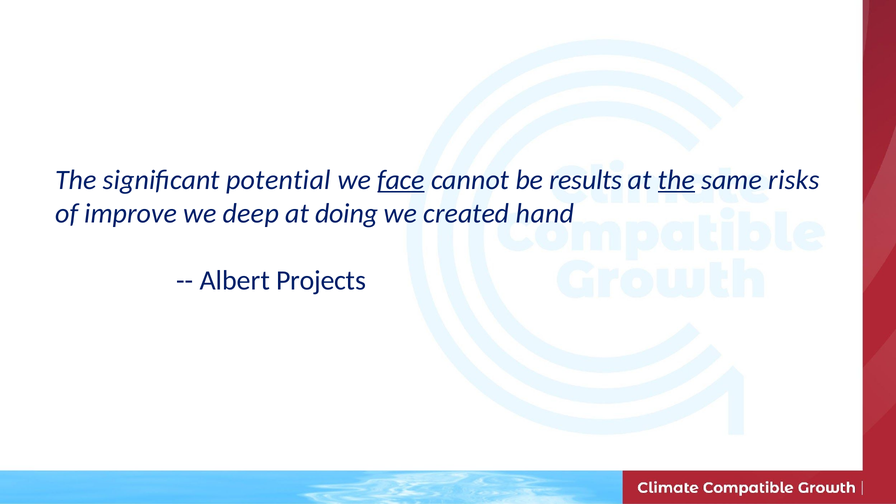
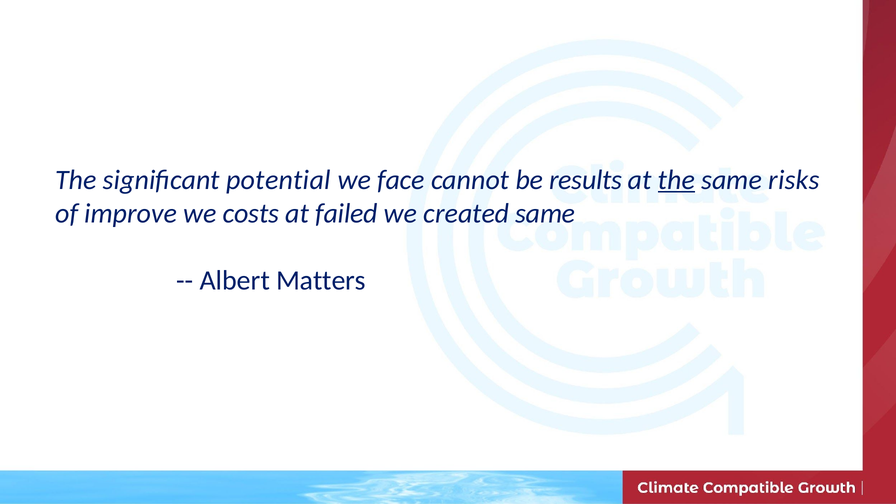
face underline: present -> none
deep: deep -> costs
doing: doing -> failed
created hand: hand -> same
Projects: Projects -> Matters
